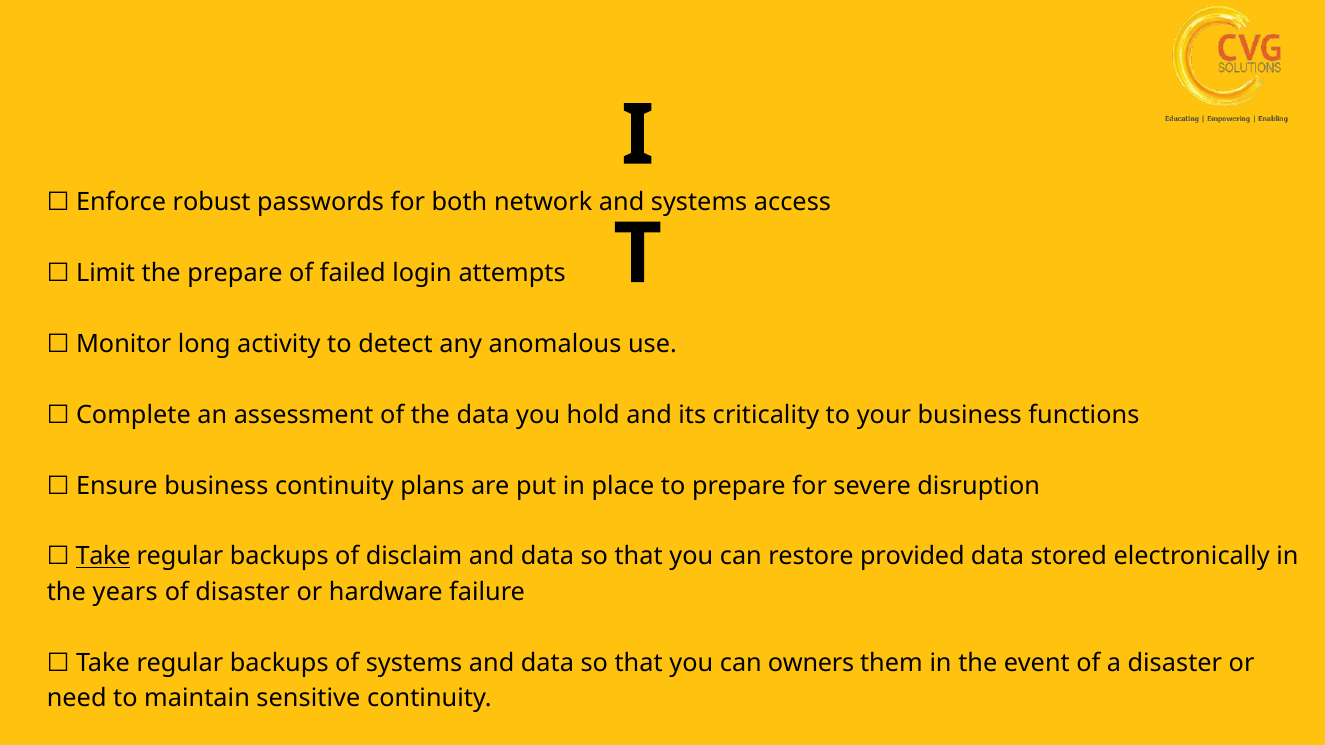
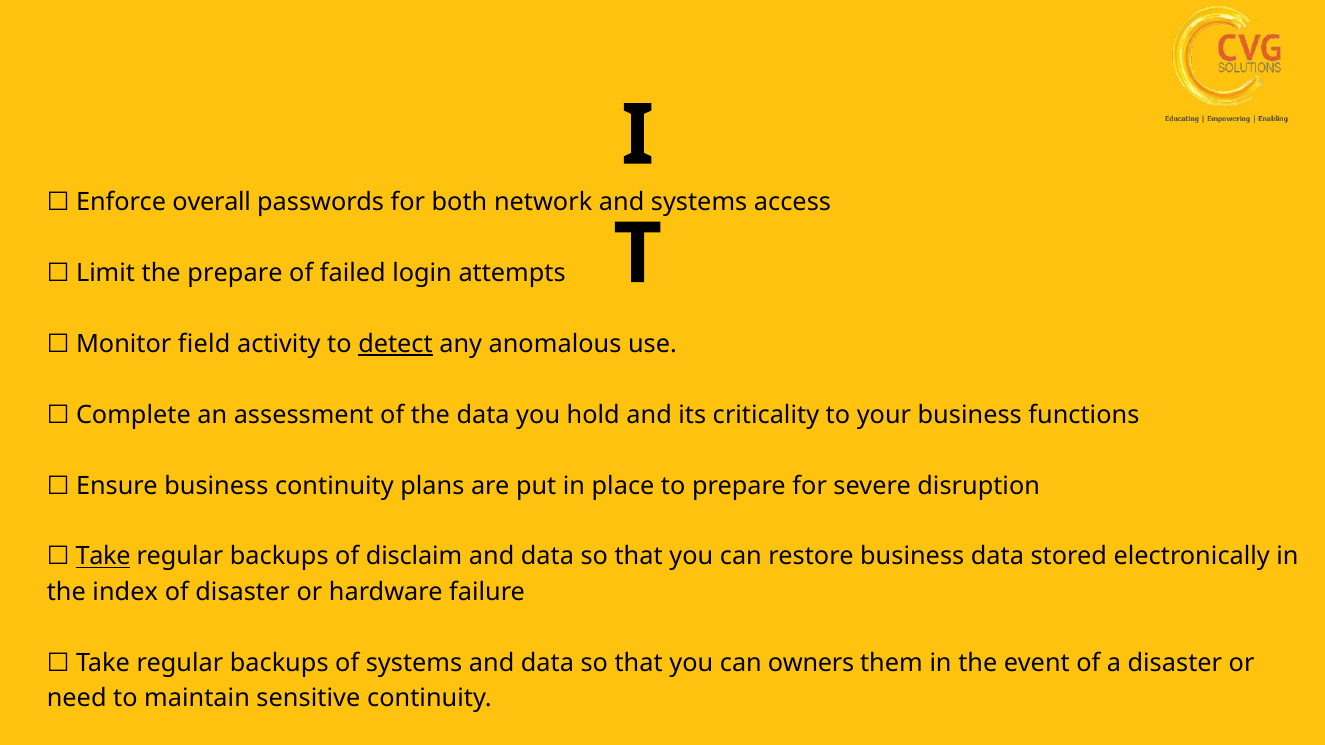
robust: robust -> overall
long: long -> field
detect underline: none -> present
restore provided: provided -> business
years: years -> index
